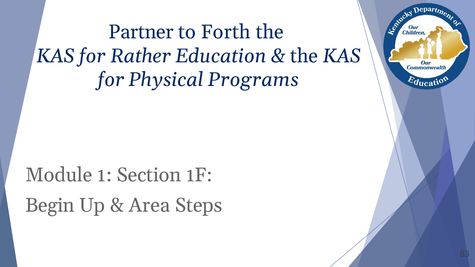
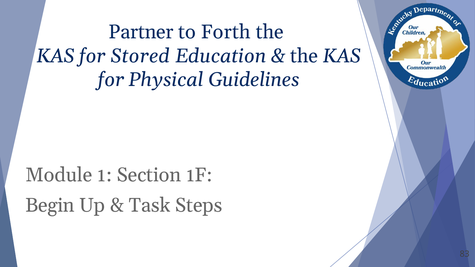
Rather: Rather -> Stored
Programs: Programs -> Guidelines
Area: Area -> Task
